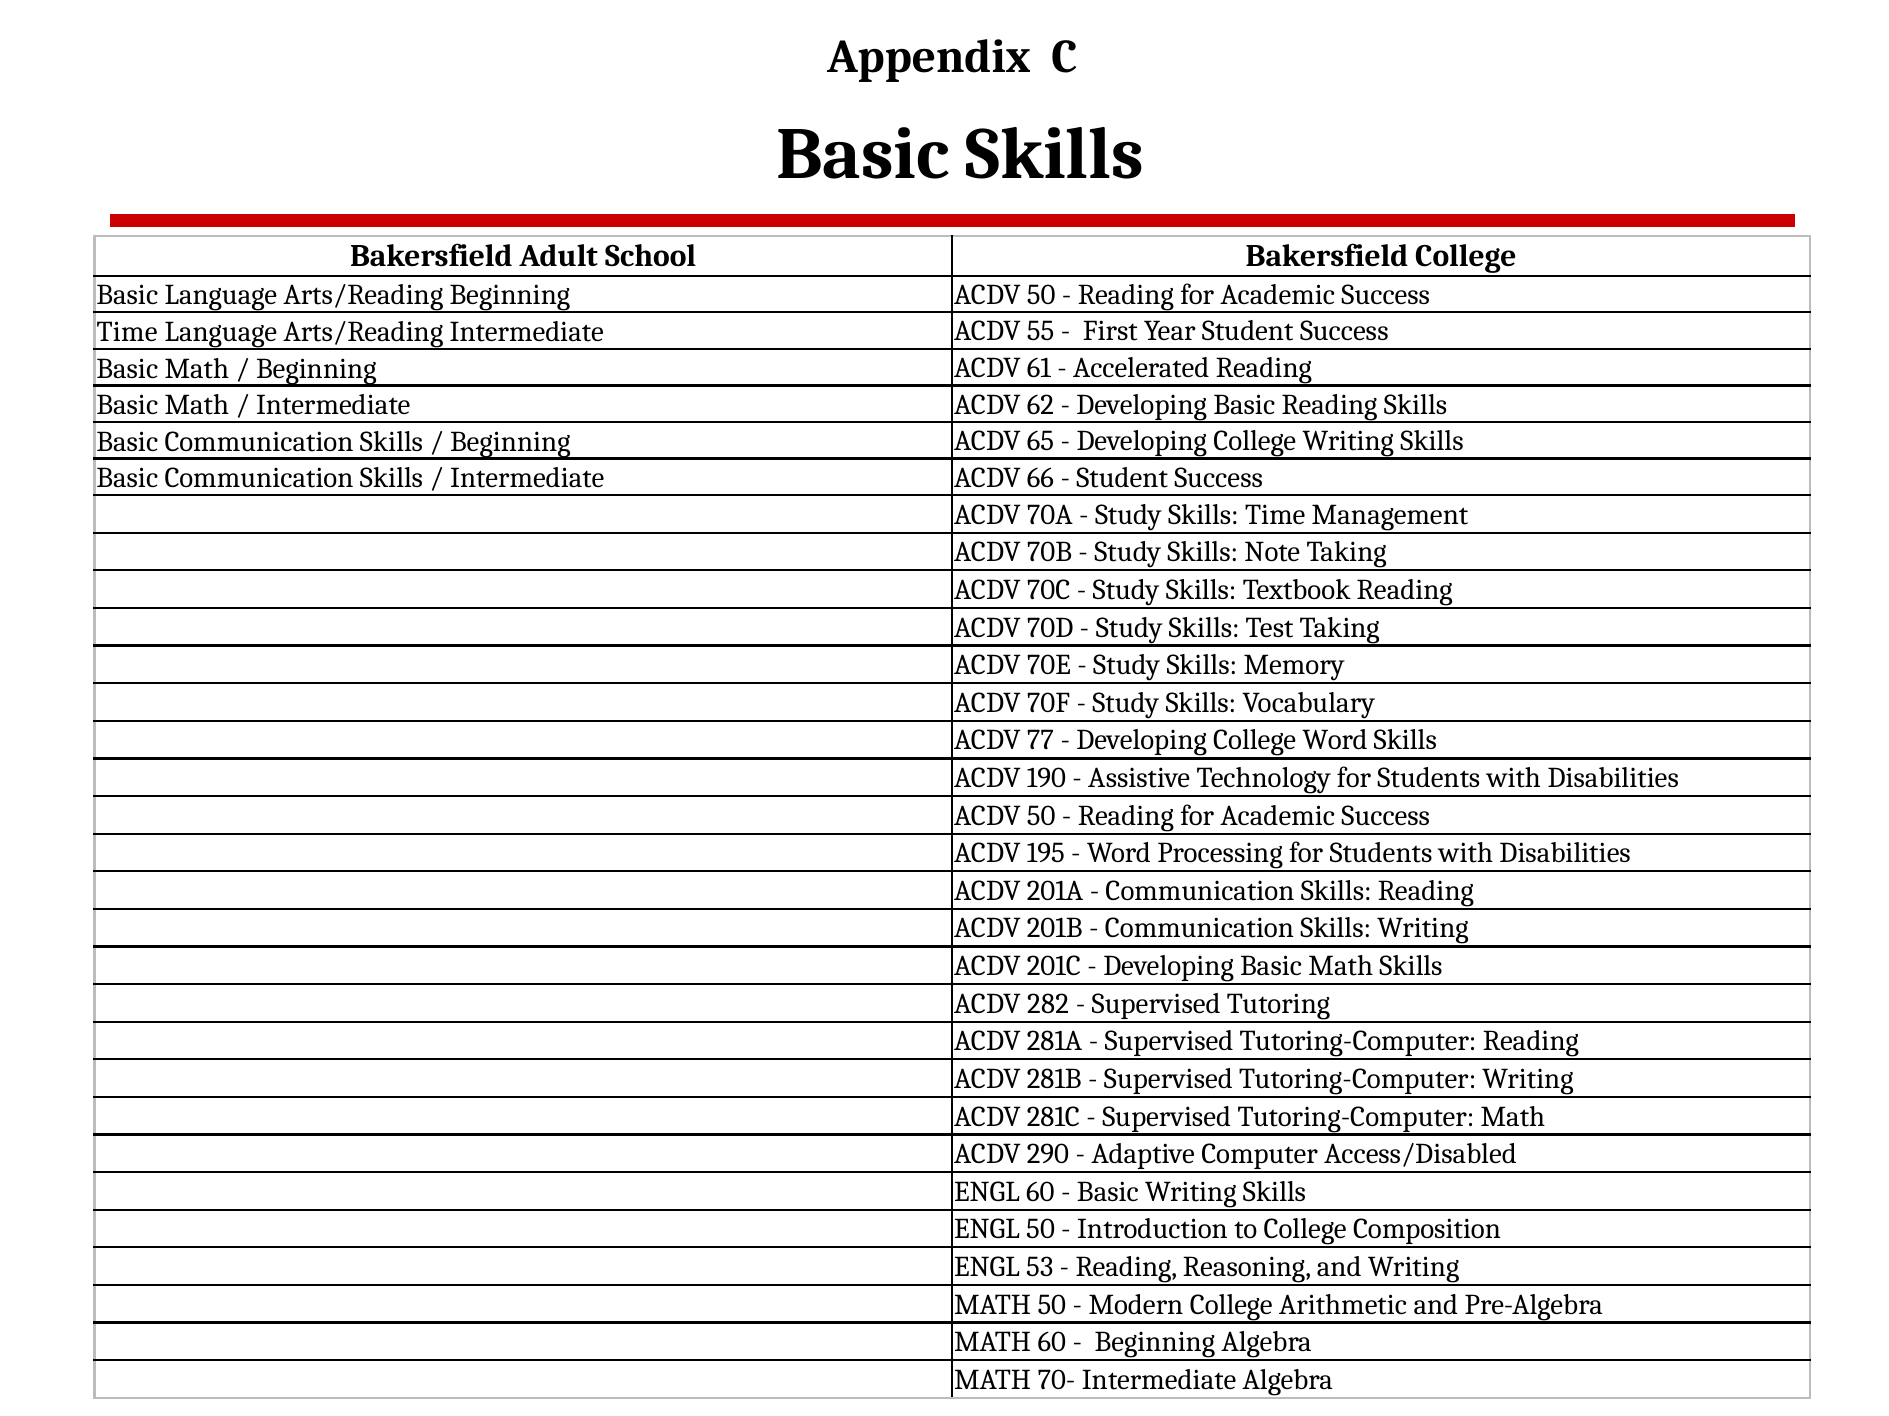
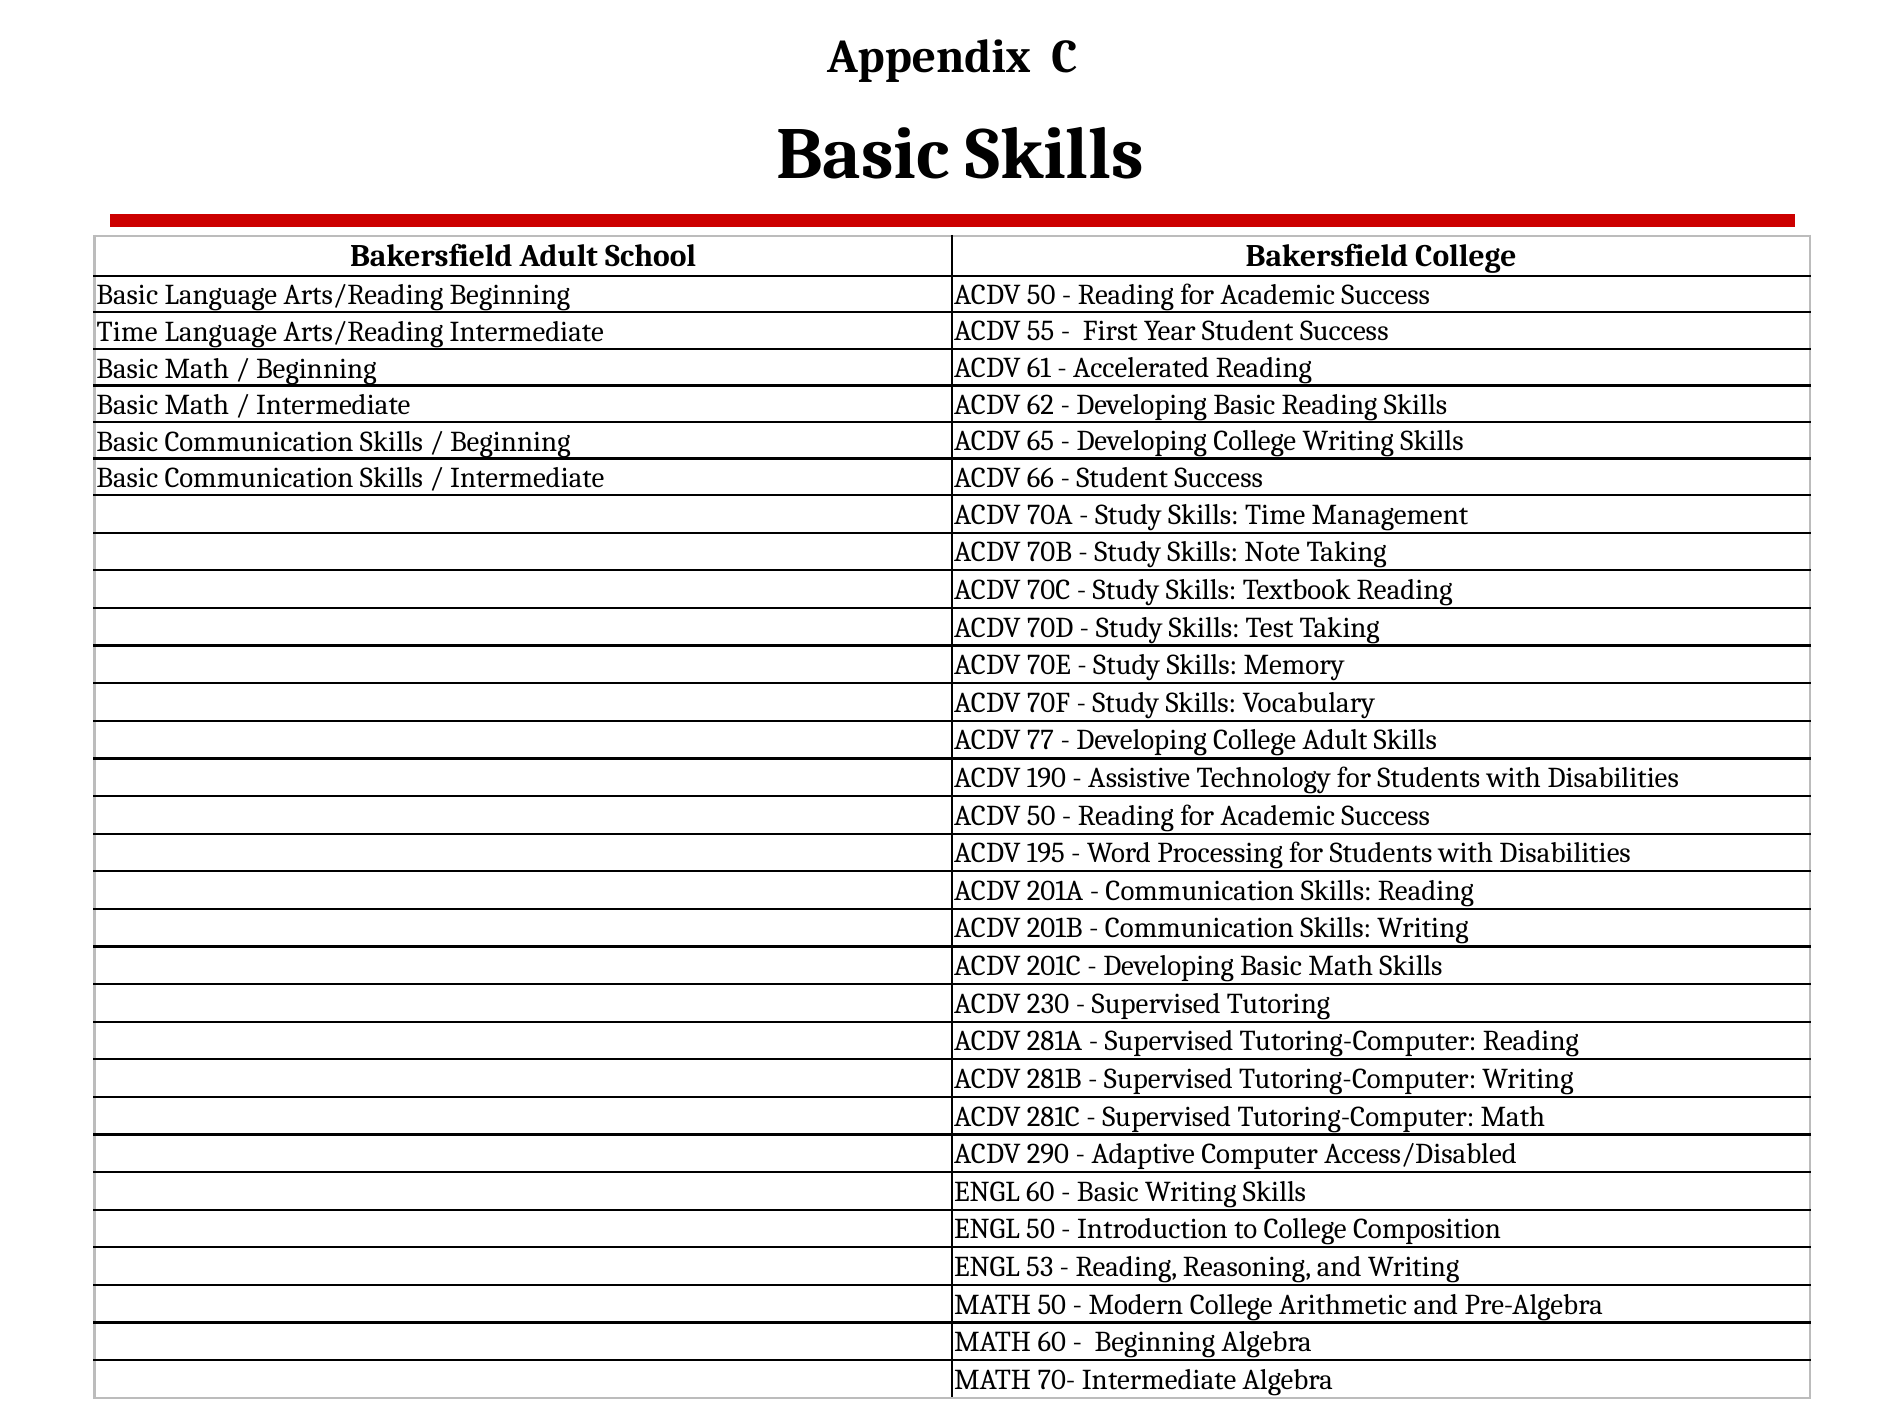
College Word: Word -> Adult
282: 282 -> 230
